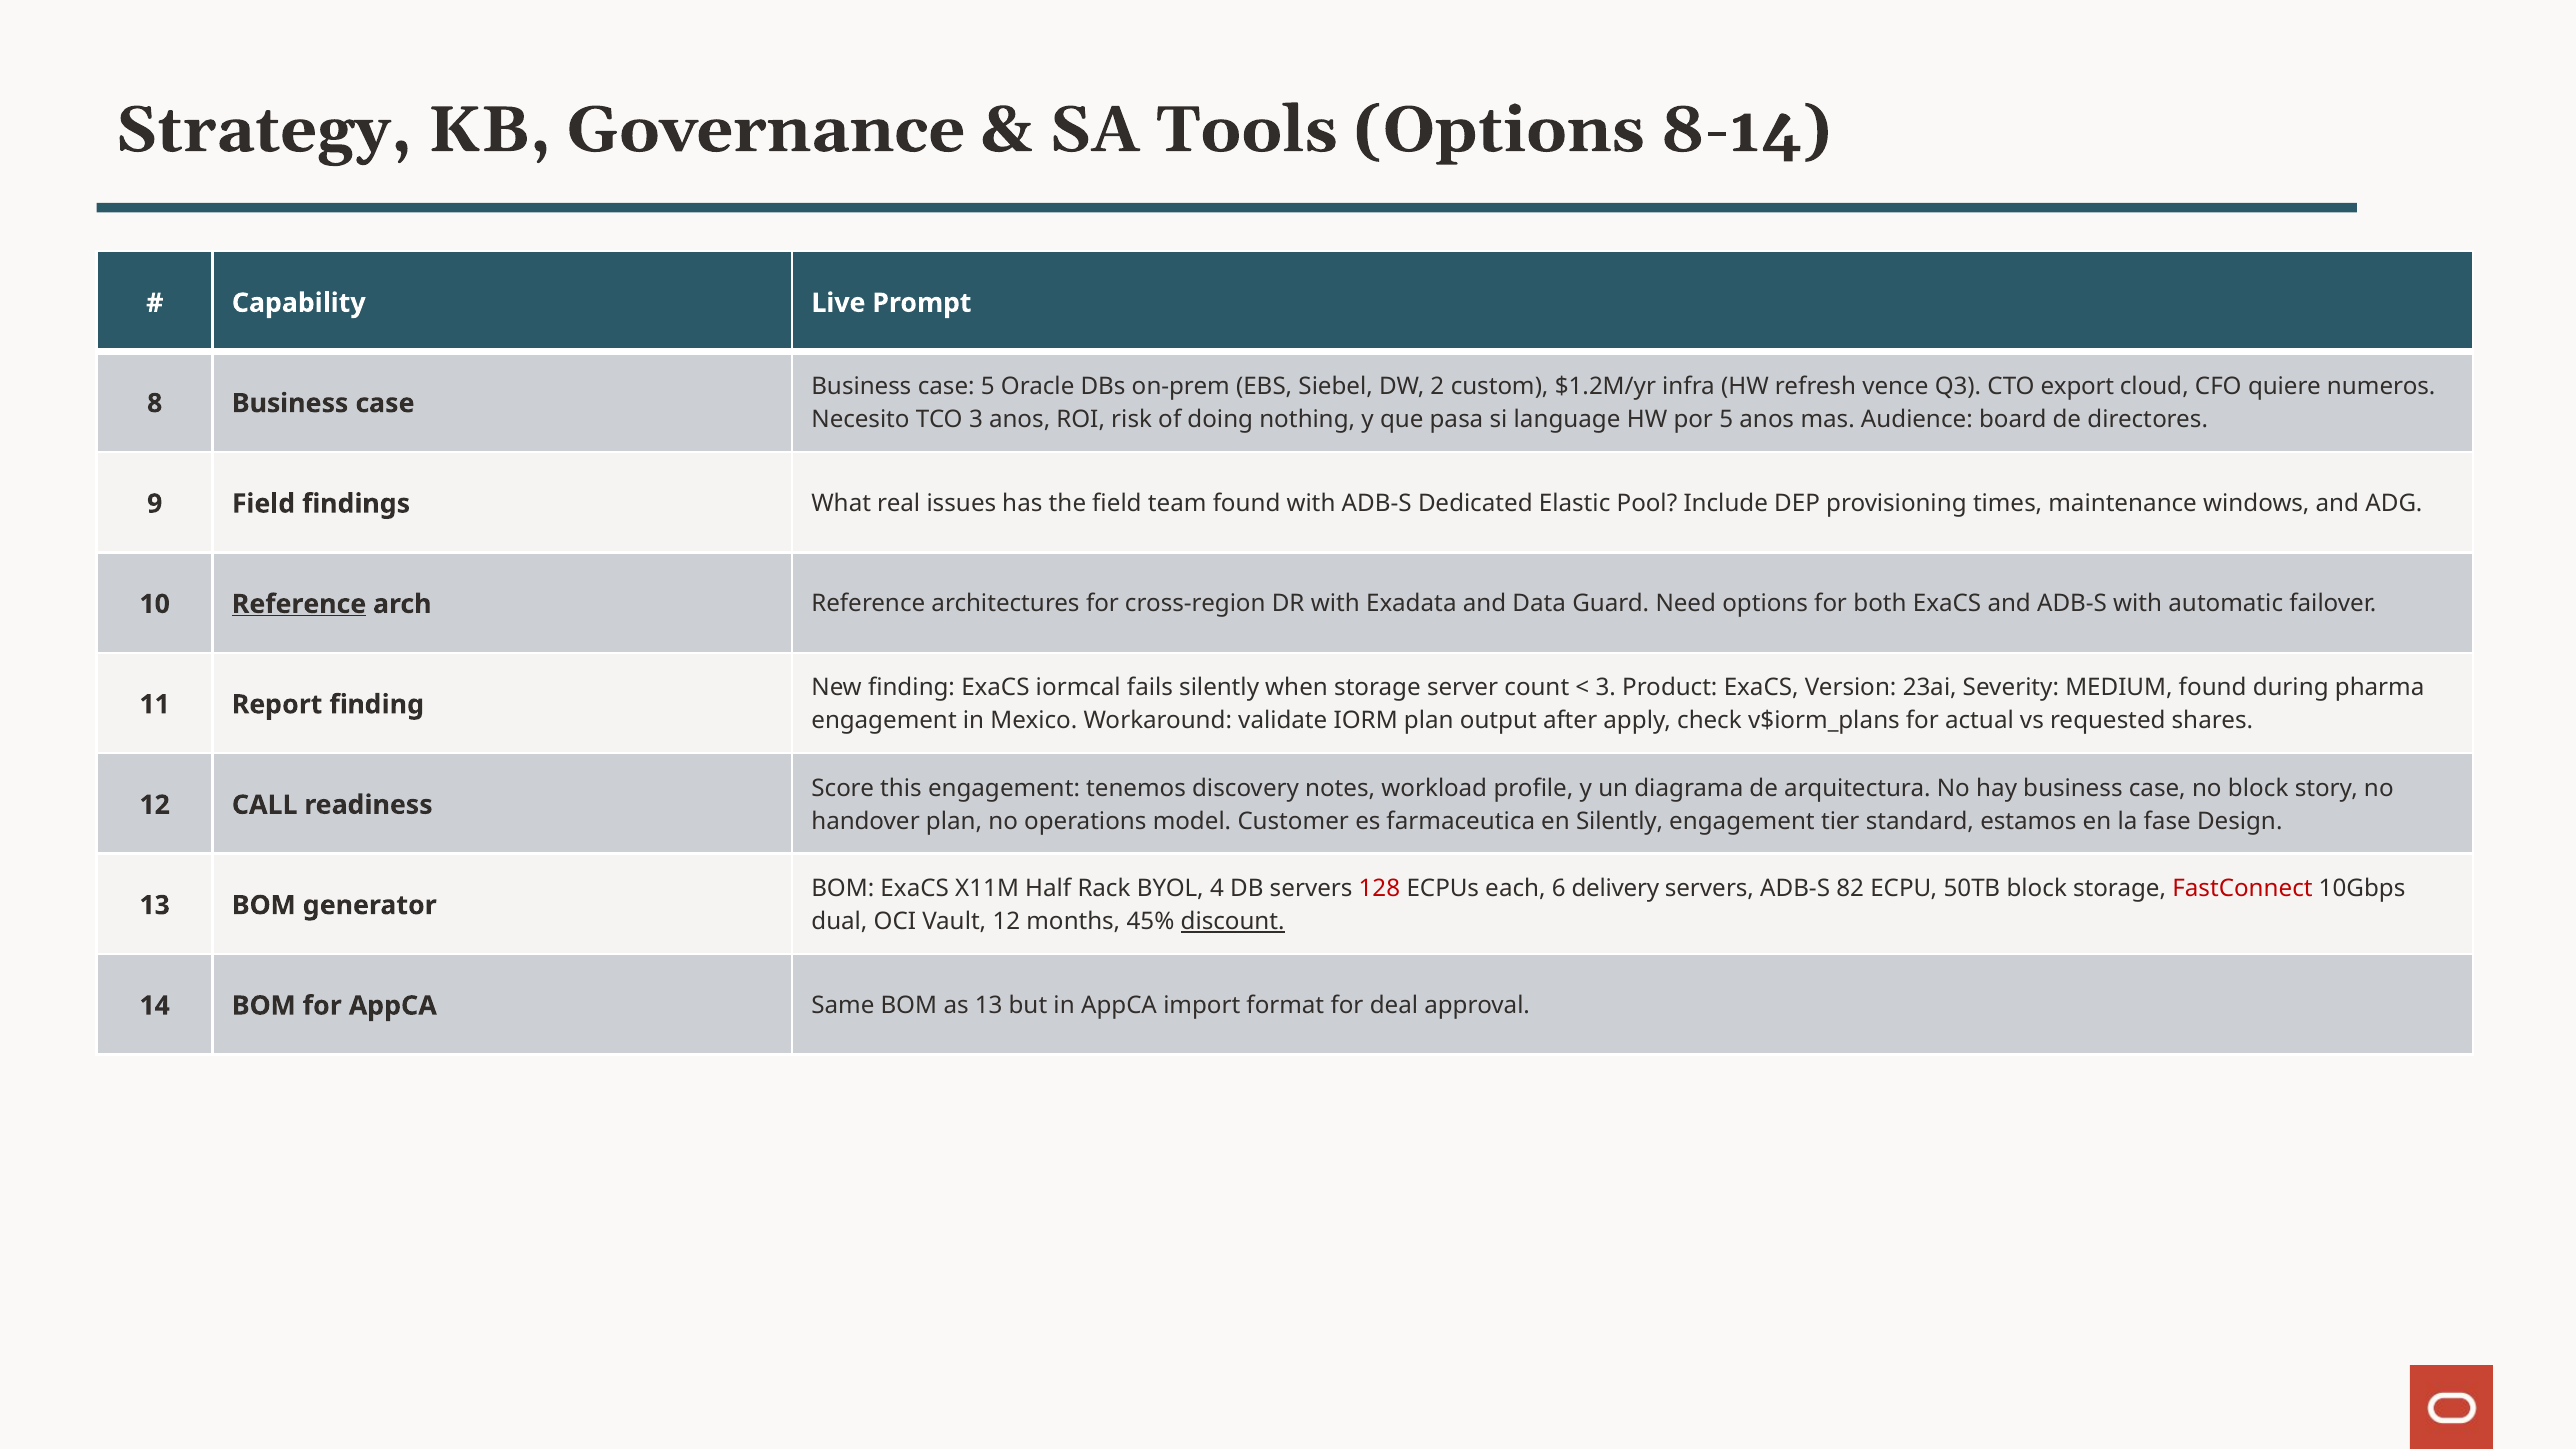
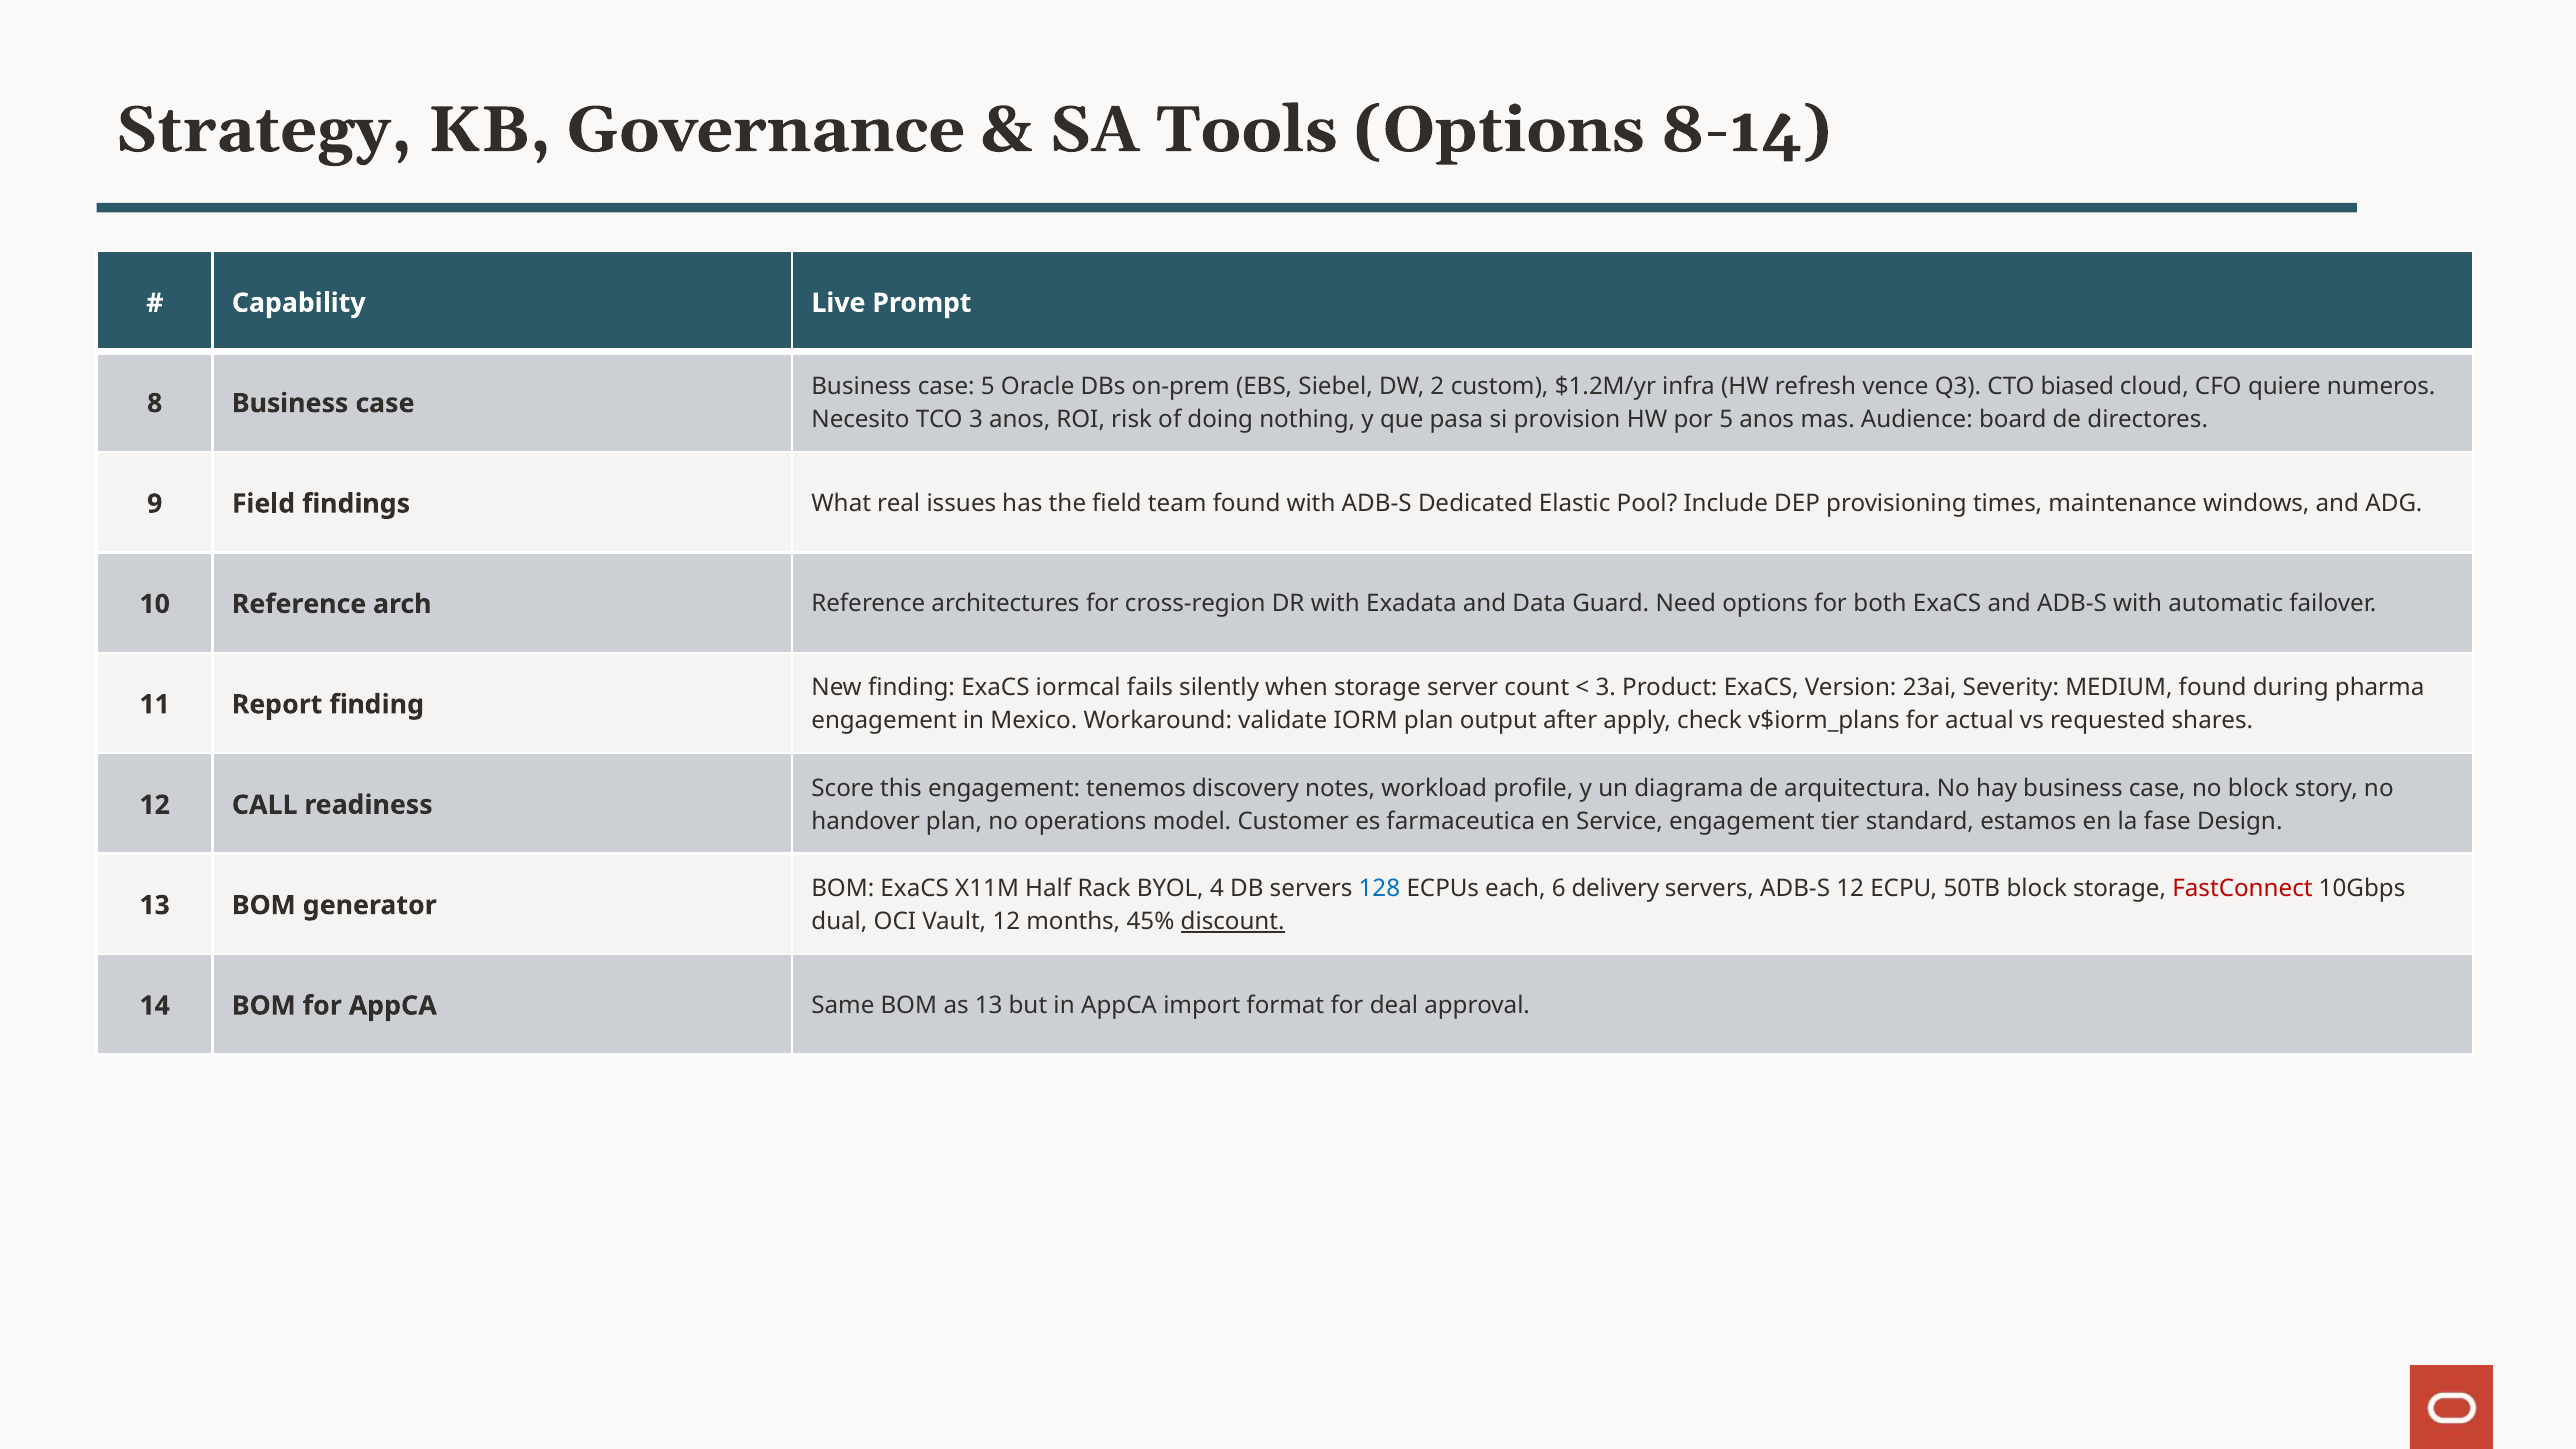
export: export -> biased
language: language -> provision
Reference at (299, 604) underline: present -> none
en Silently: Silently -> Service
128 colour: red -> blue
ADB-S 82: 82 -> 12
